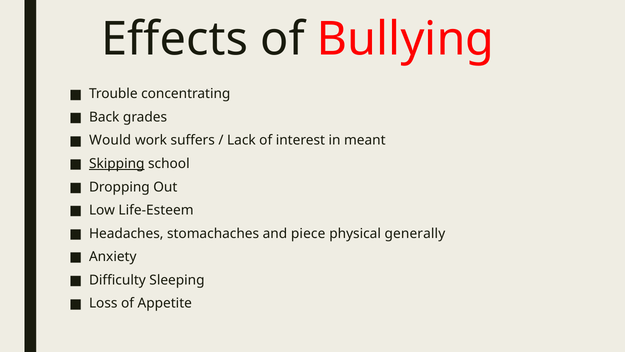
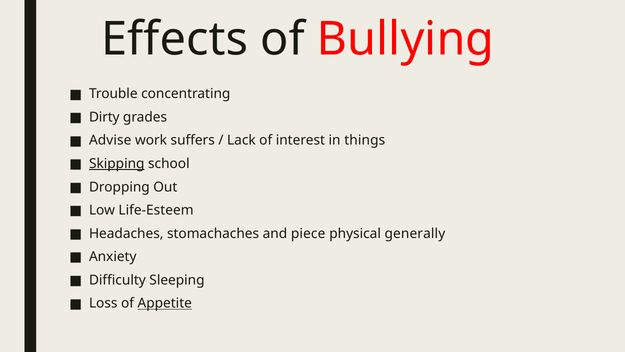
Back: Back -> Dirty
Would: Would -> Advise
meant: meant -> things
Appetite underline: none -> present
